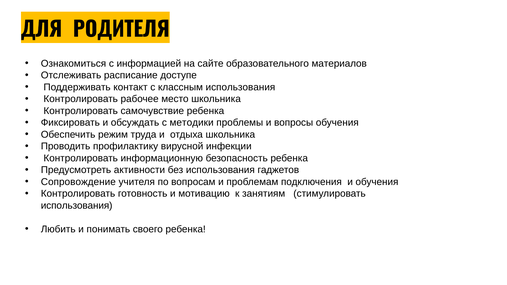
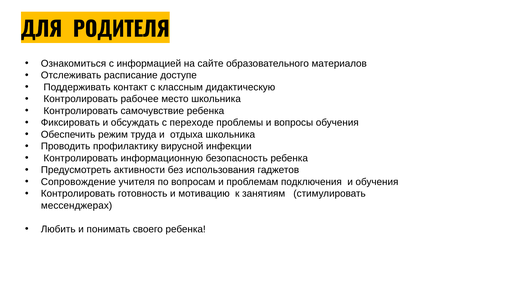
классным использования: использования -> дидактическую
методики: методики -> переходе
использования at (77, 206): использования -> мессенджерах
